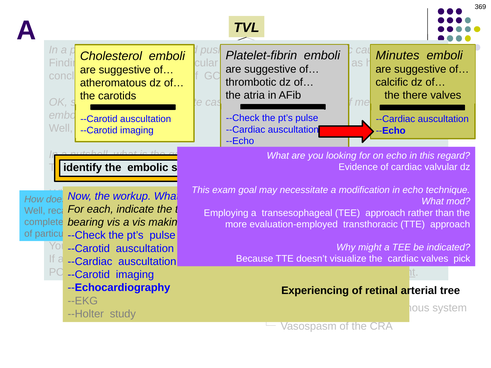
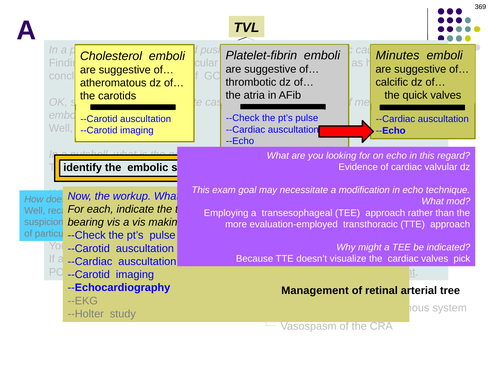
there: there -> quick
complete: complete -> suspicion
Experiencing: Experiencing -> Management
